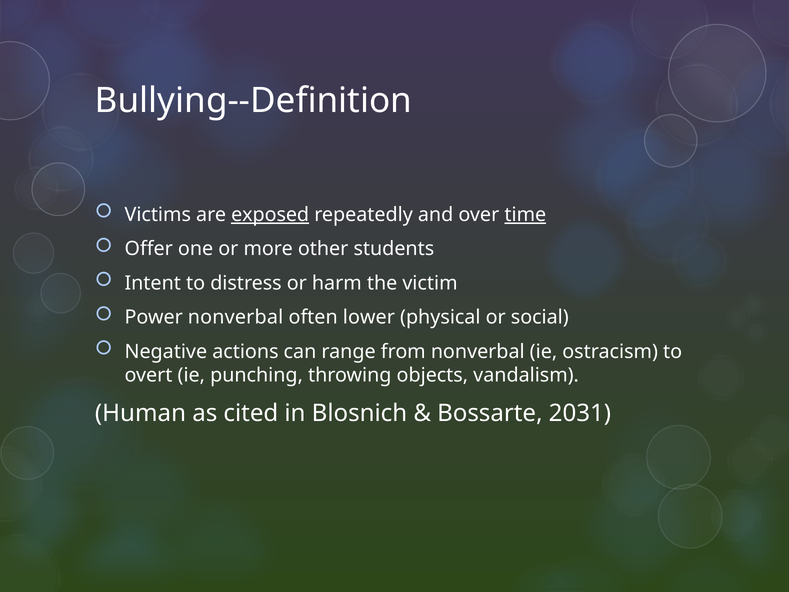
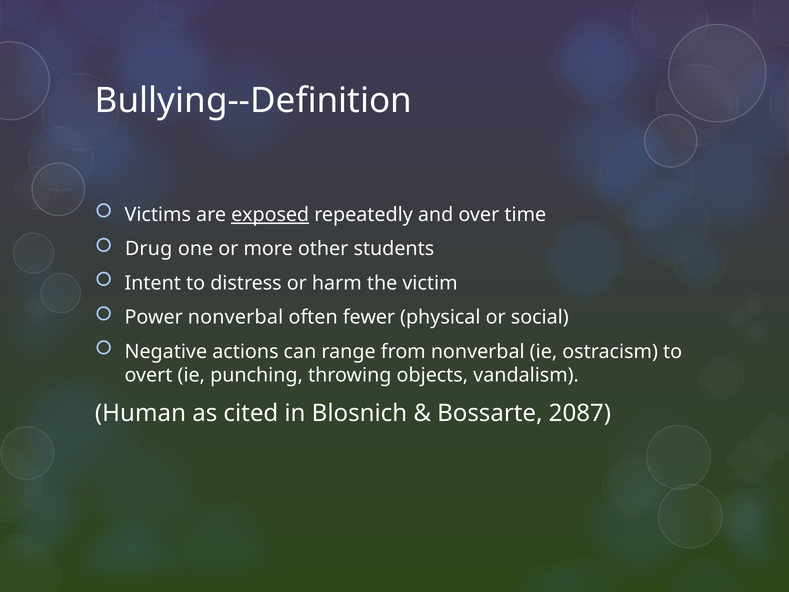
time underline: present -> none
Offer: Offer -> Drug
lower: lower -> fewer
2031: 2031 -> 2087
